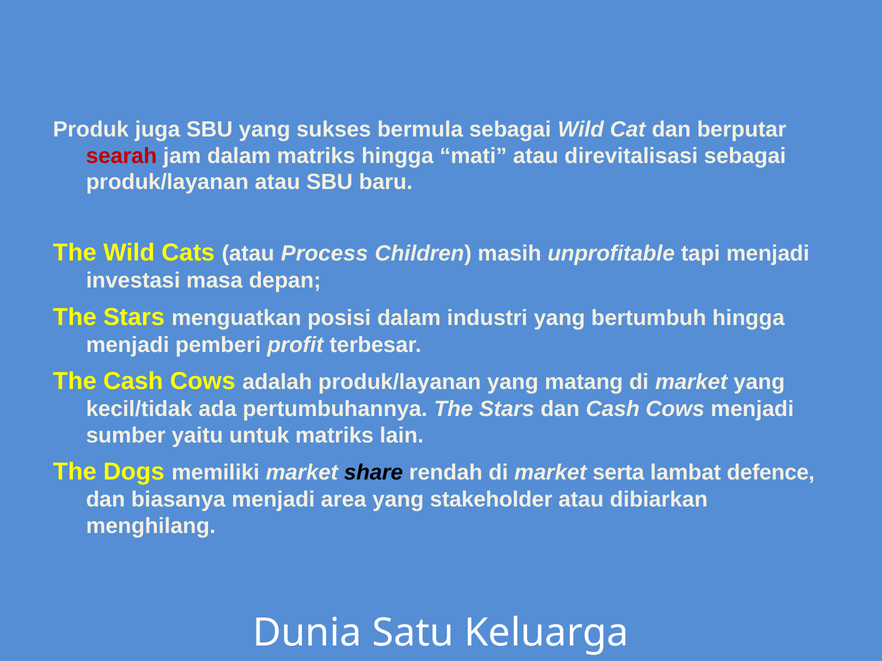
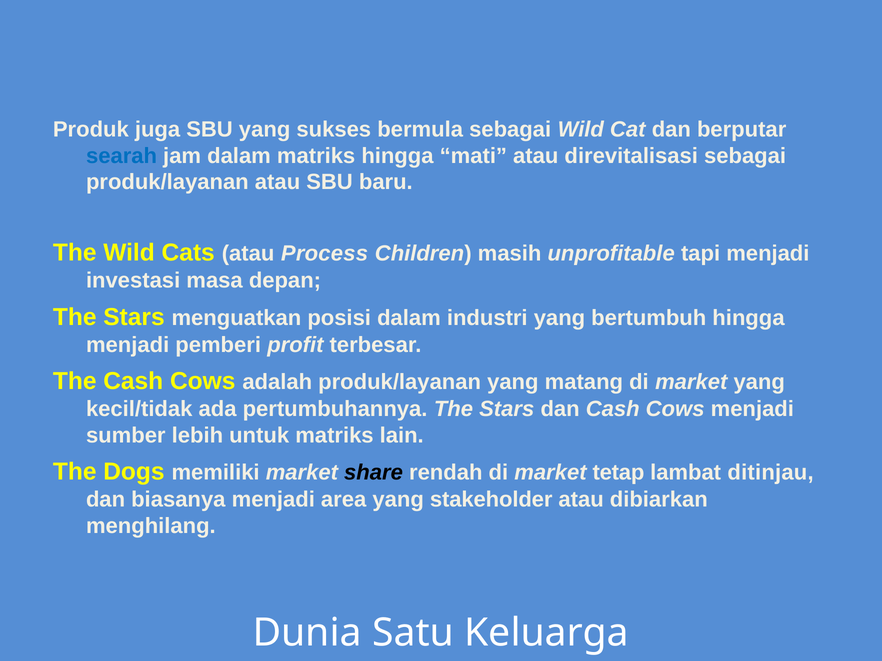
searah colour: red -> blue
yaitu: yaitu -> lebih
serta: serta -> tetap
defence: defence -> ditinjau
